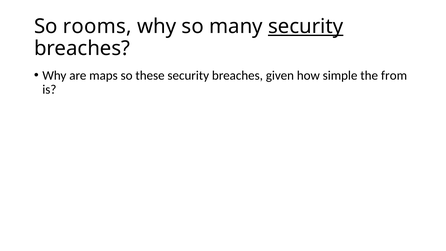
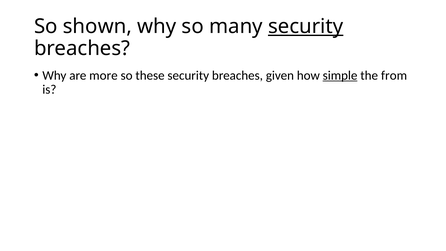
rooms: rooms -> shown
maps: maps -> more
simple underline: none -> present
